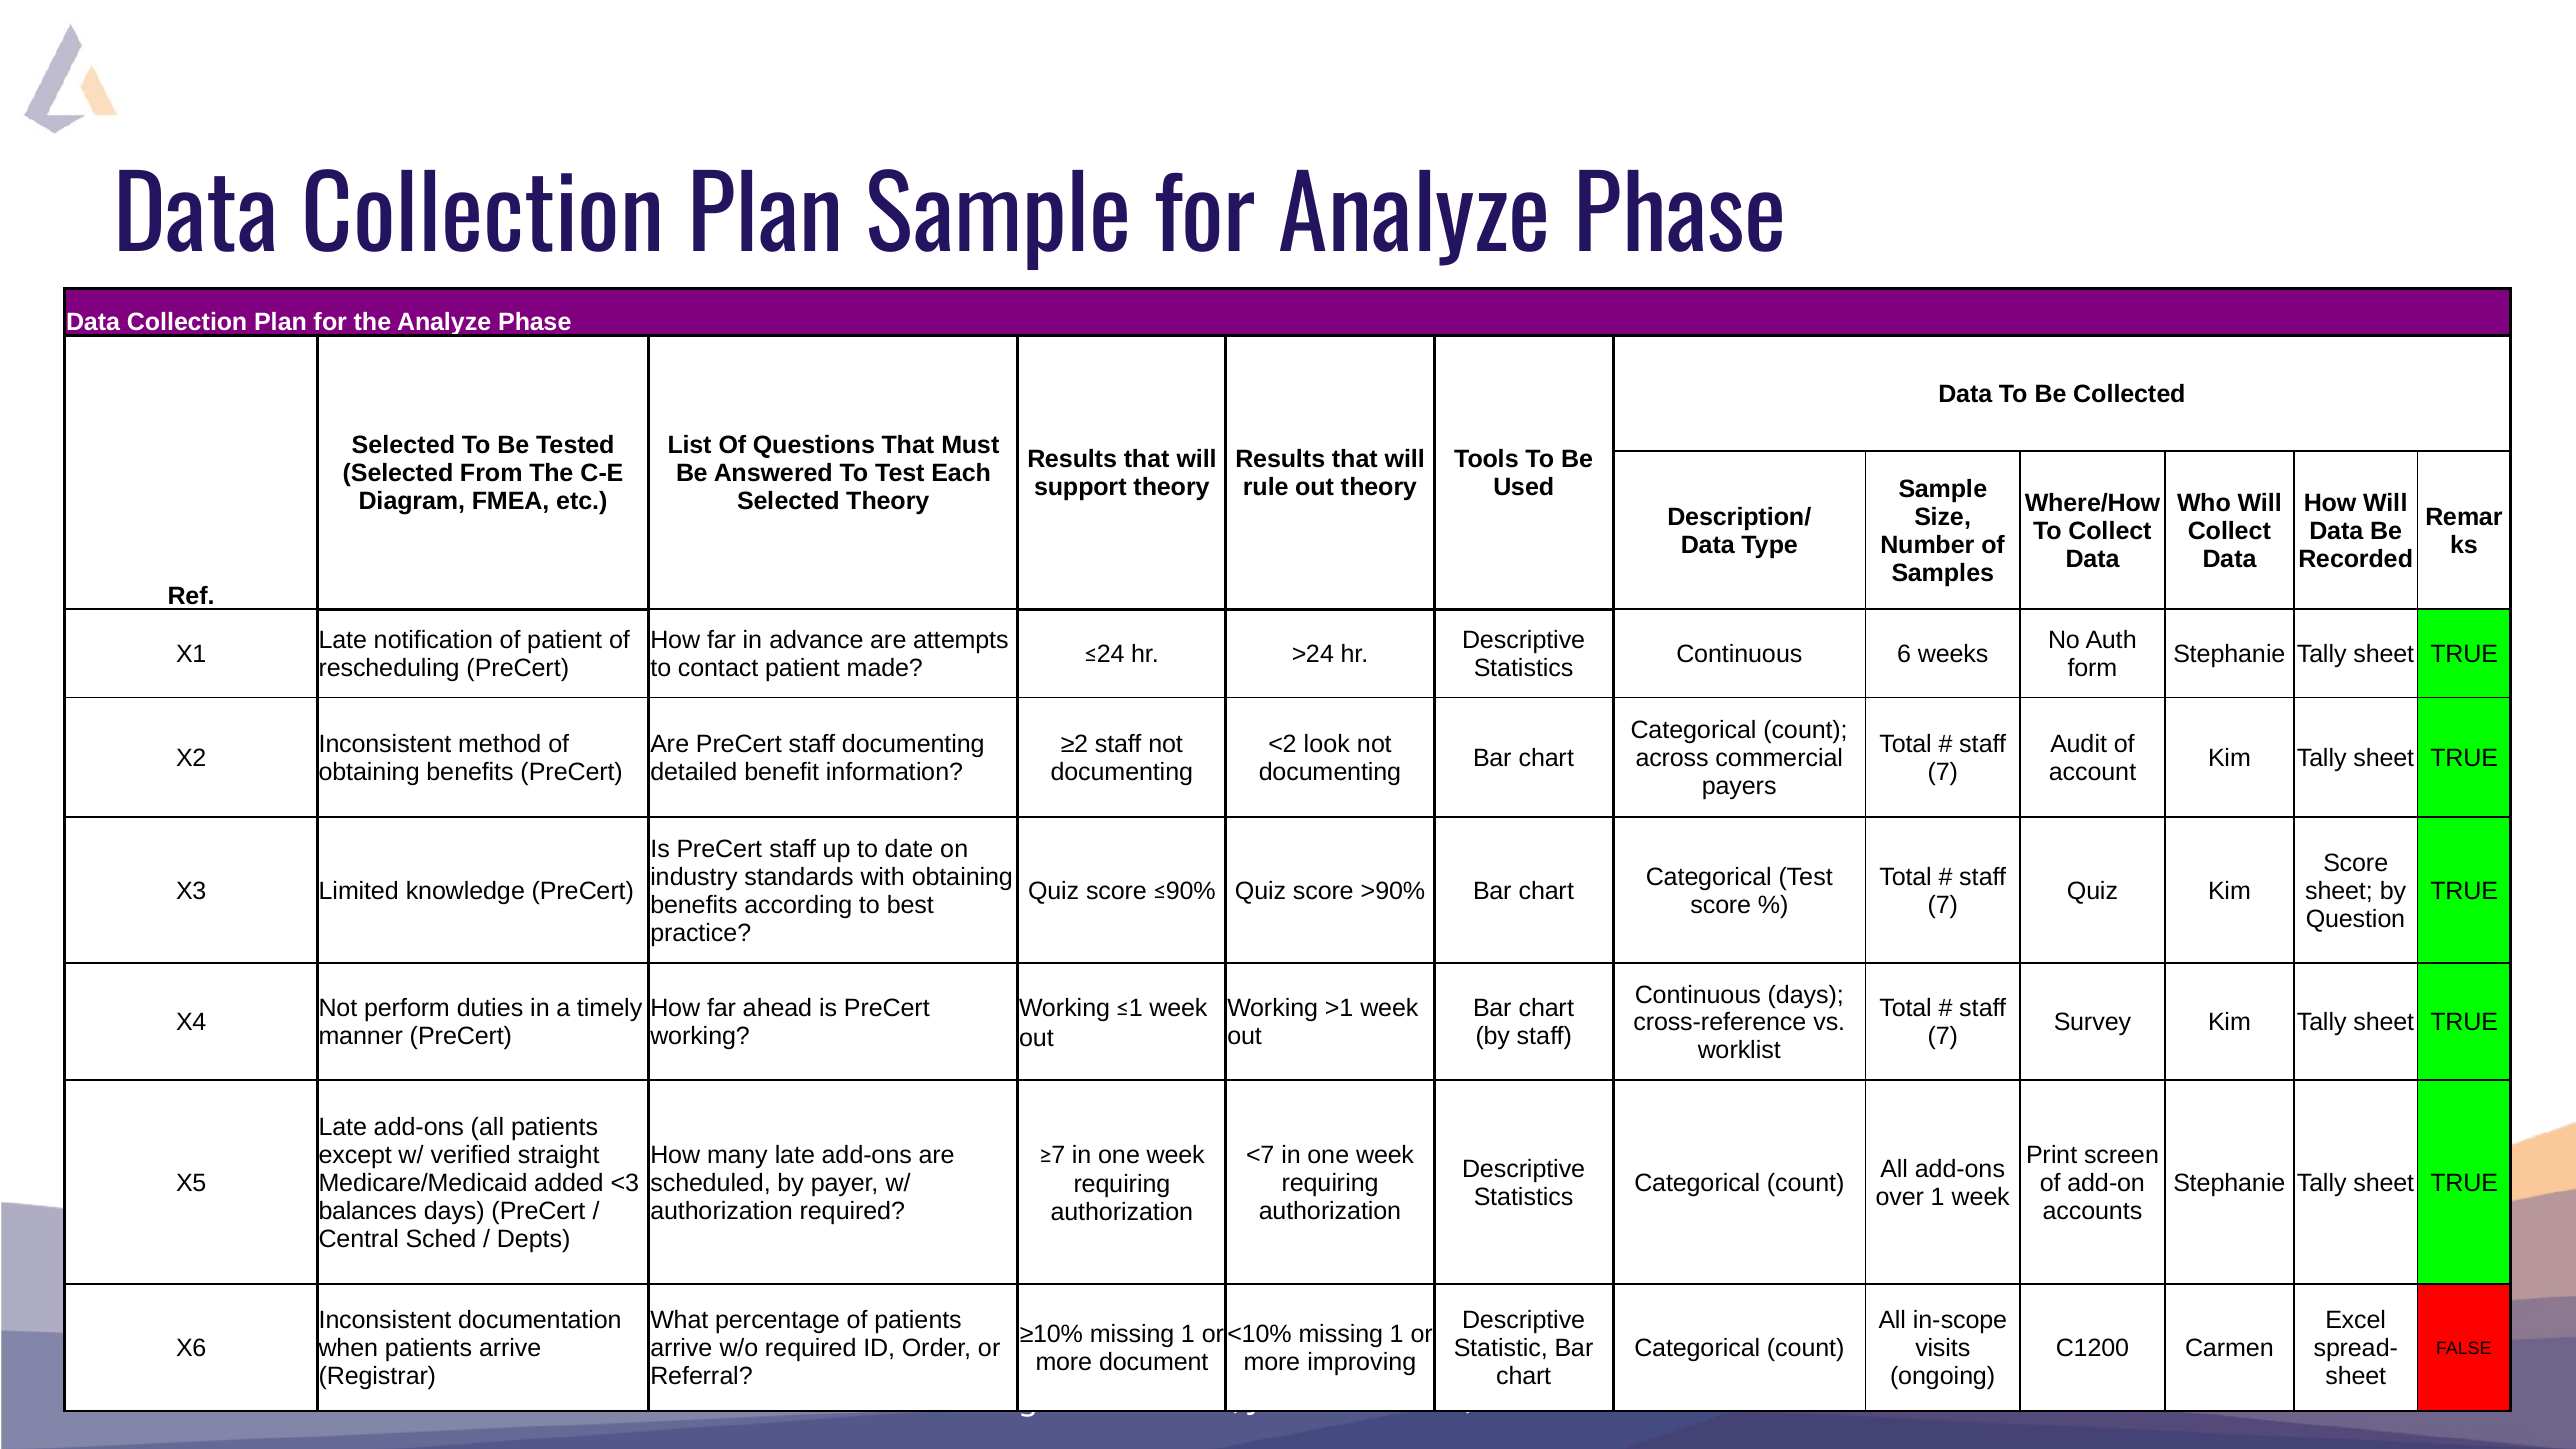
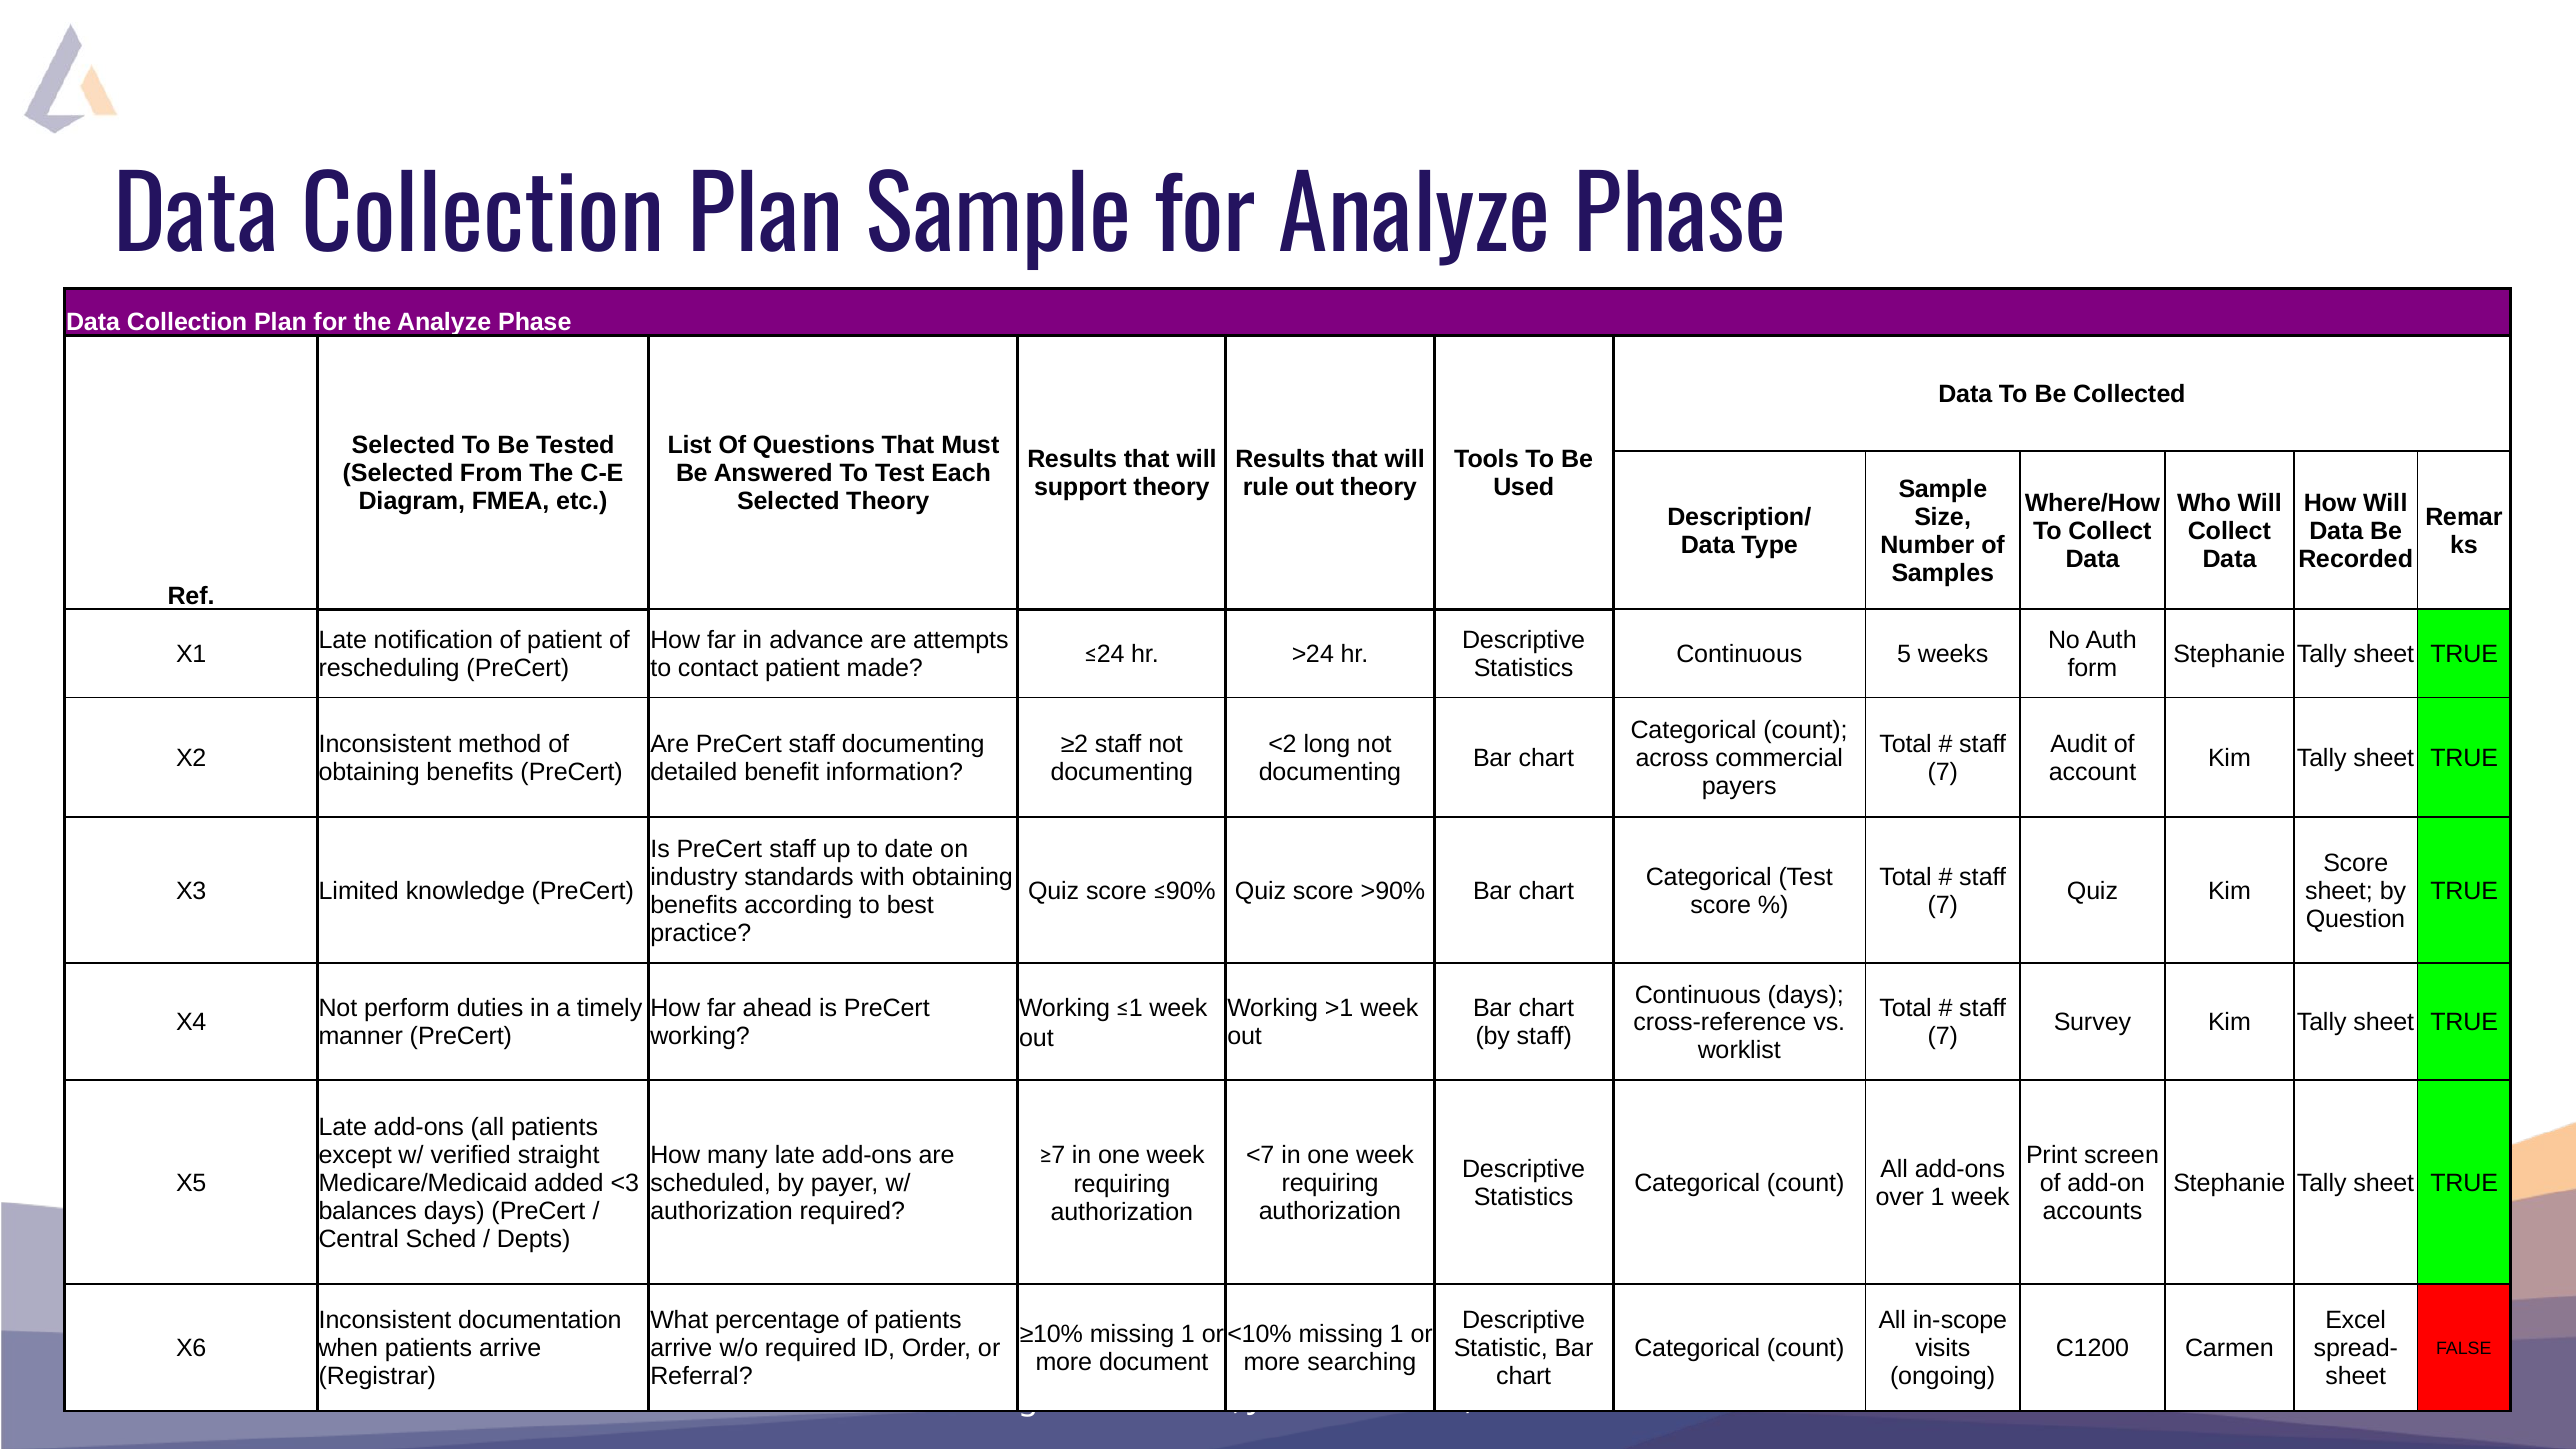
6: 6 -> 5
look: look -> long
improving: improving -> searching
